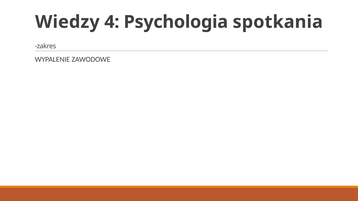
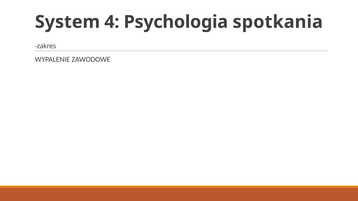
Wiedzy: Wiedzy -> System
